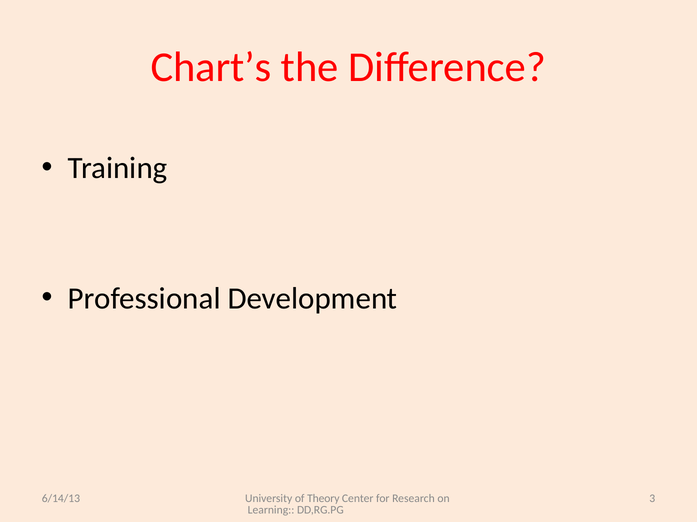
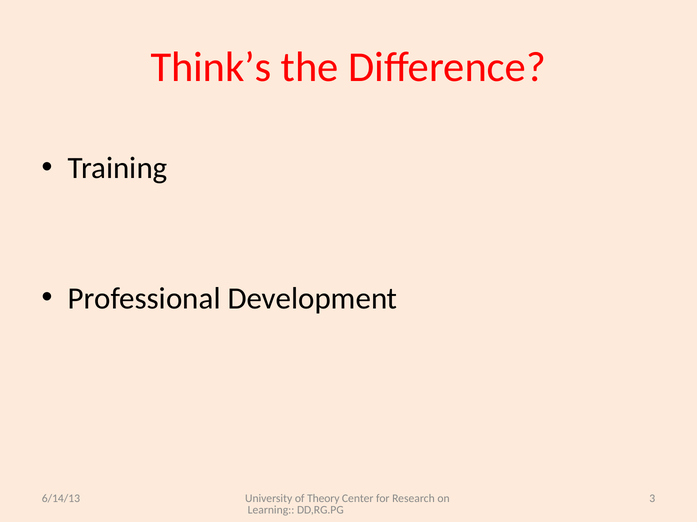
Chart’s: Chart’s -> Think’s
